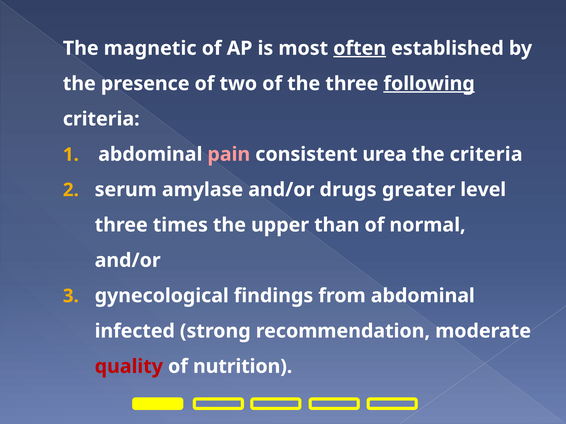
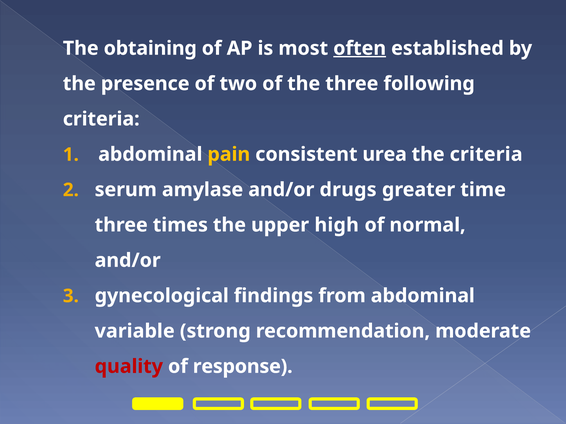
magnetic: magnetic -> obtaining
following underline: present -> none
pain colour: pink -> yellow
level: level -> time
than: than -> high
infected: infected -> variable
nutrition: nutrition -> response
